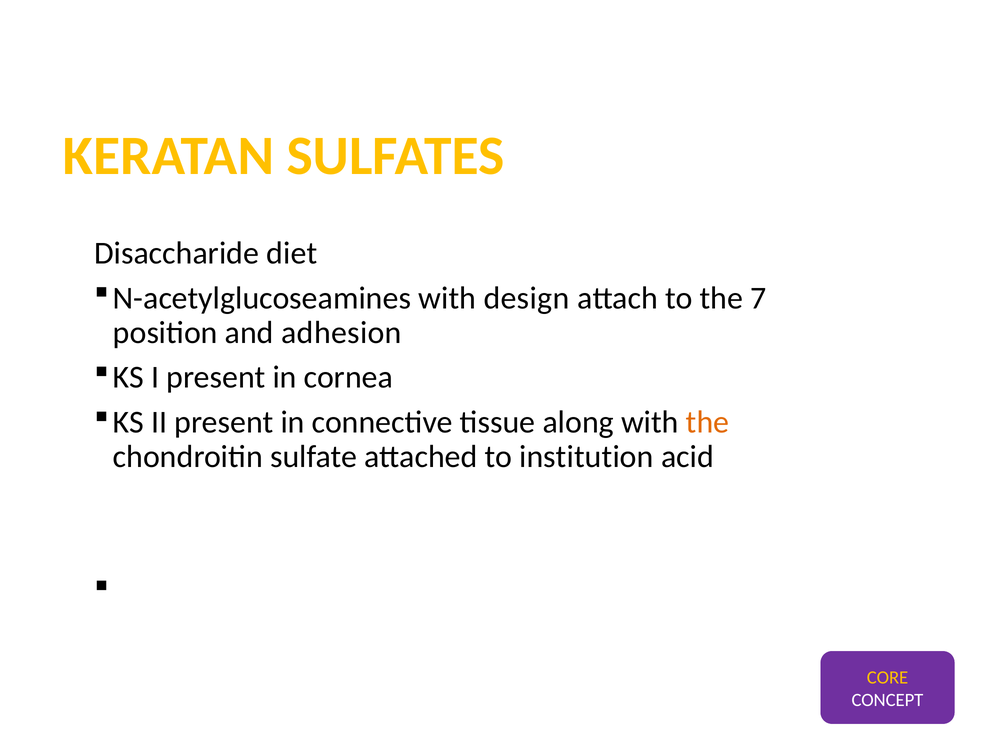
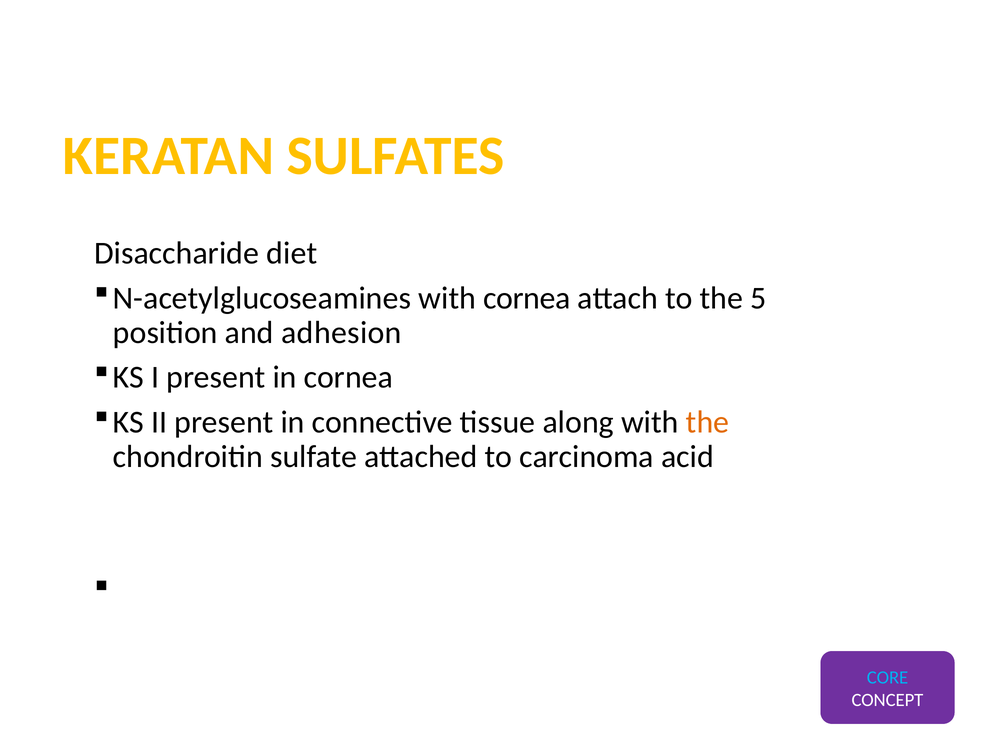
with design: design -> cornea
7: 7 -> 5
institution: institution -> carcinoma
CORE colour: yellow -> light blue
